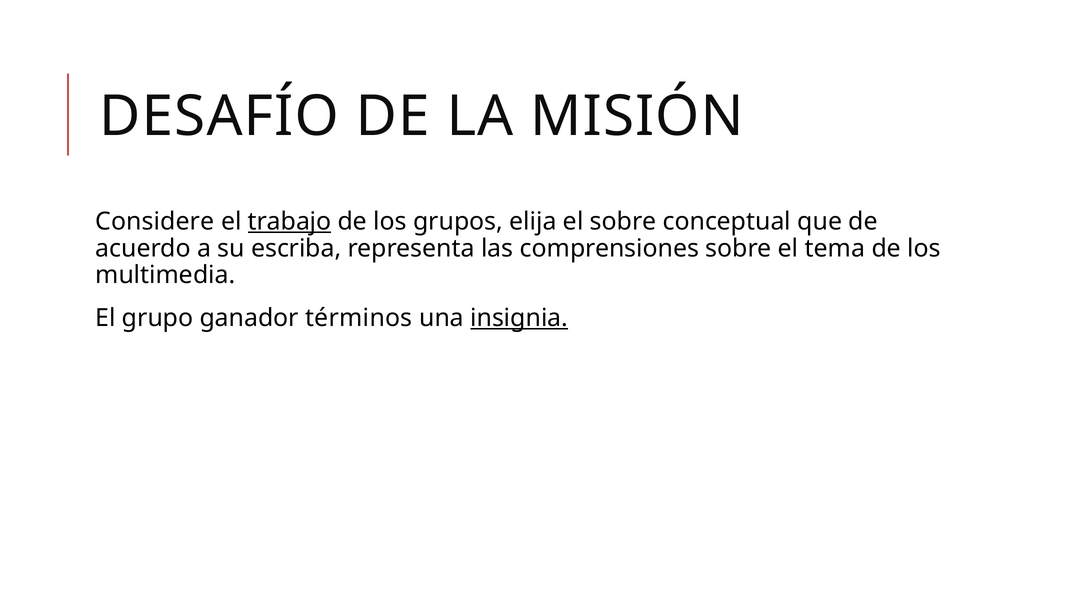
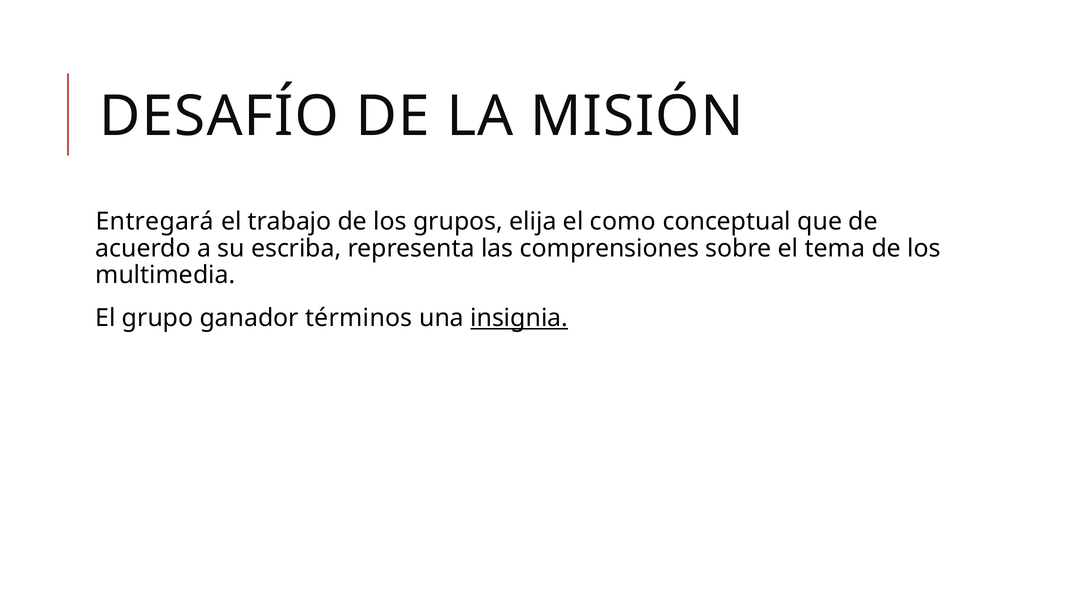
Considere: Considere -> Entregará
trabajo underline: present -> none
el sobre: sobre -> como
